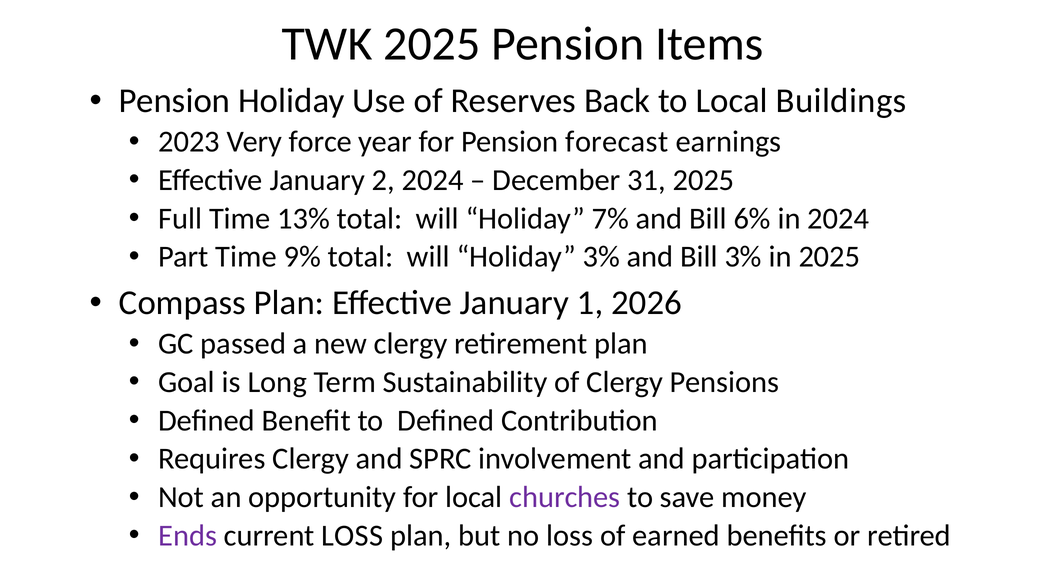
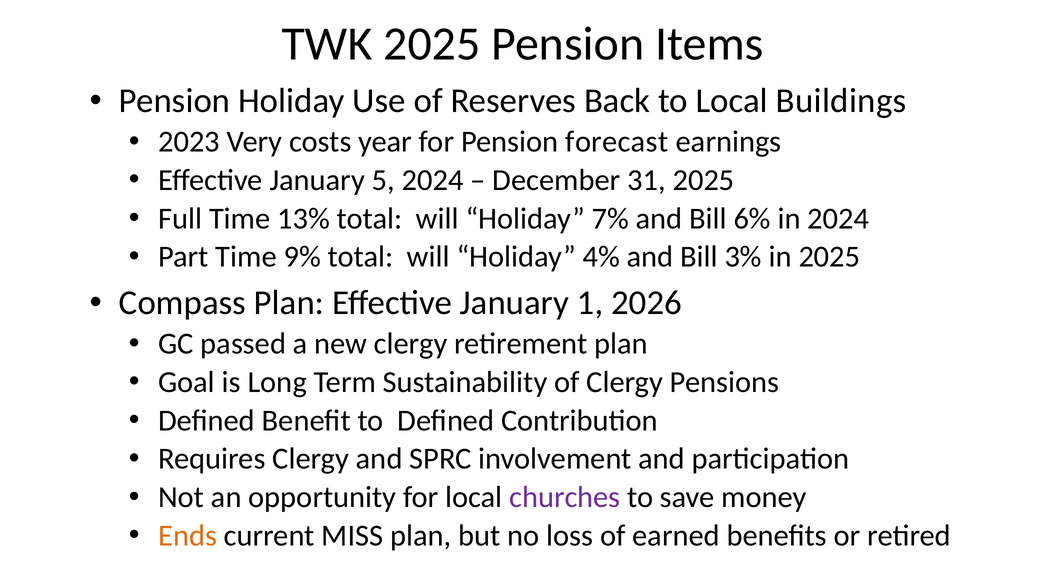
force: force -> costs
2: 2 -> 5
Holiday 3%: 3% -> 4%
Ends colour: purple -> orange
current LOSS: LOSS -> MISS
